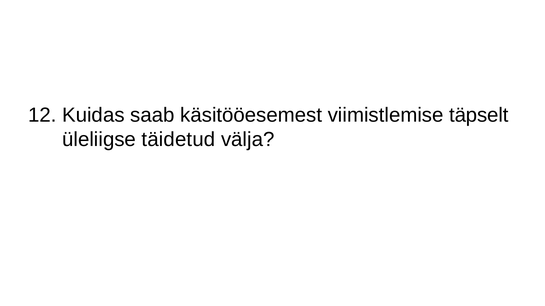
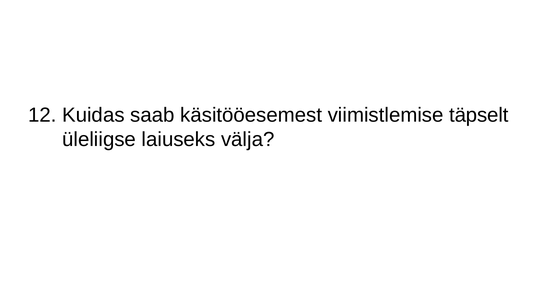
täidetud: täidetud -> laiuseks
